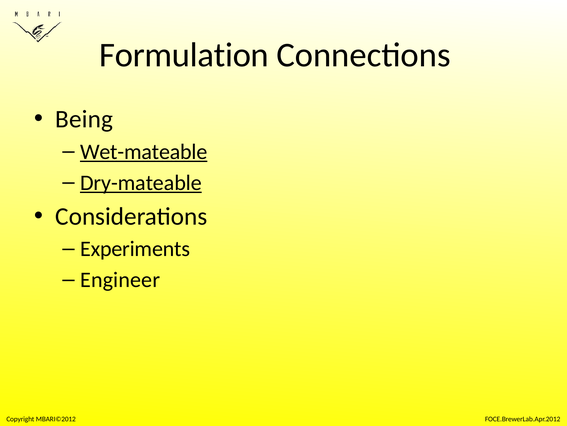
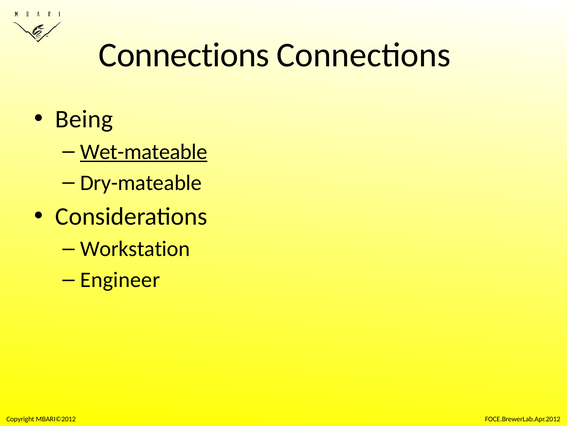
Formulation at (184, 55): Formulation -> Connections
Dry-mateable underline: present -> none
Experiments: Experiments -> Workstation
